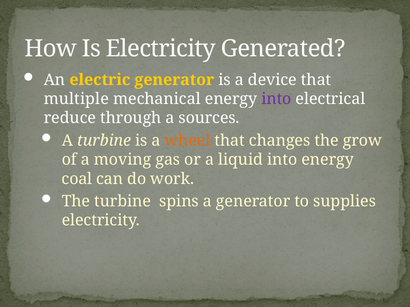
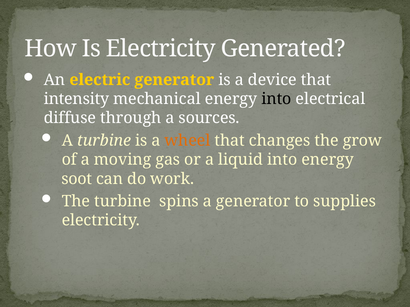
multiple: multiple -> intensity
into at (276, 99) colour: purple -> black
reduce: reduce -> diffuse
coal: coal -> soot
